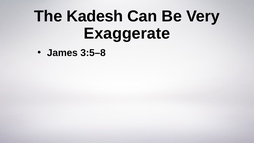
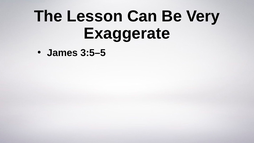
Kadesh: Kadesh -> Lesson
3:5–8: 3:5–8 -> 3:5–5
